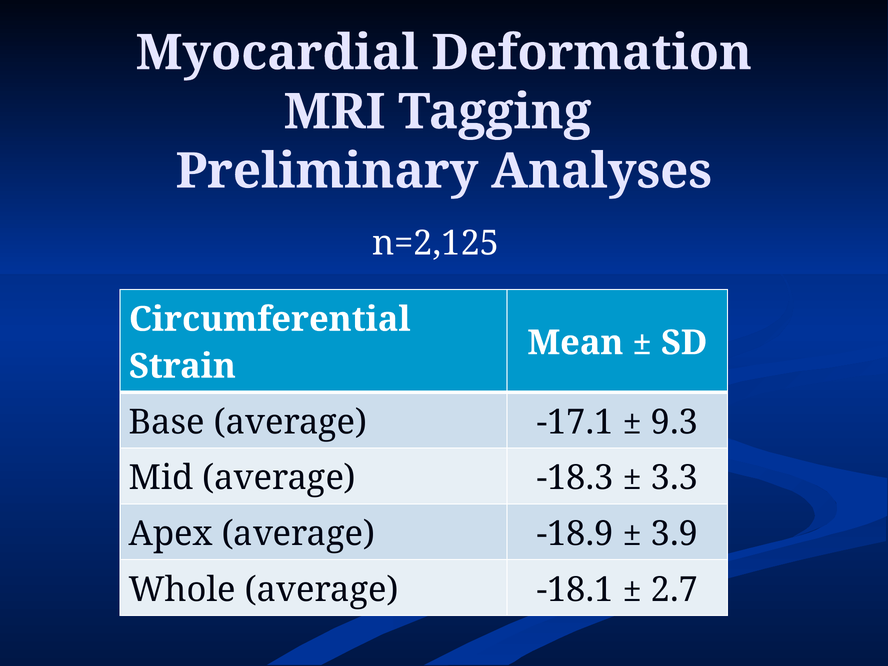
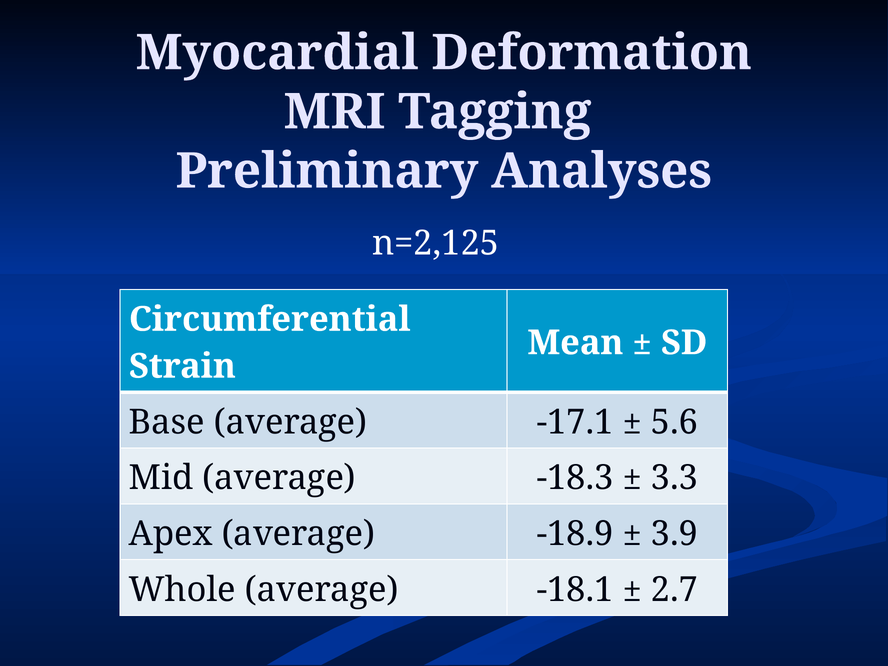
9.3: 9.3 -> 5.6
